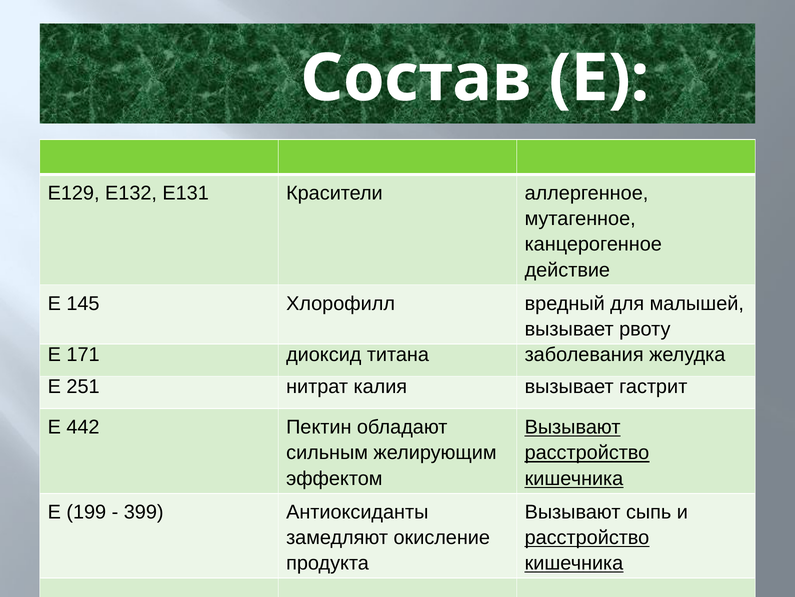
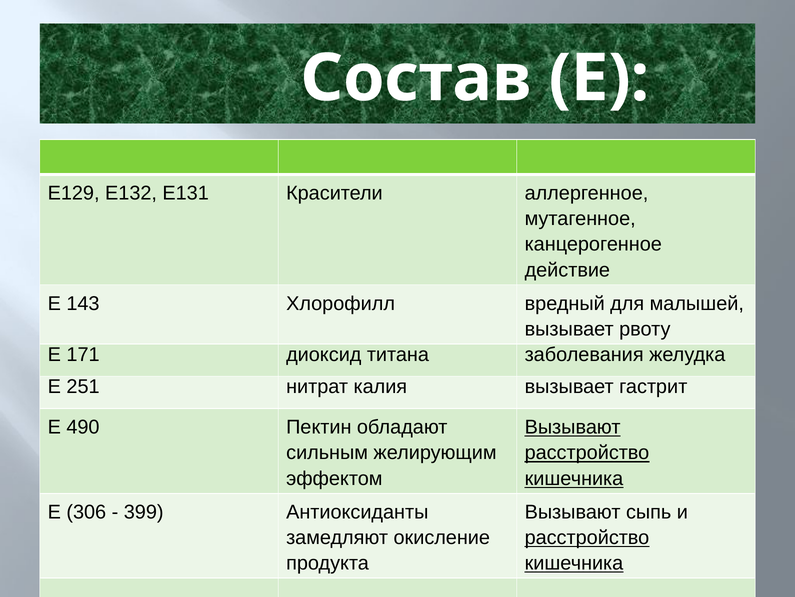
145: 145 -> 143
442: 442 -> 490
199: 199 -> 306
